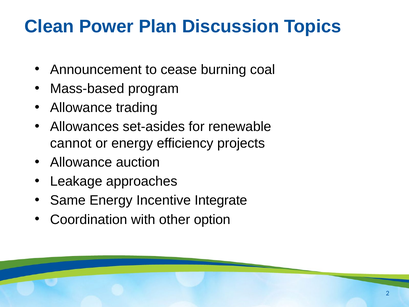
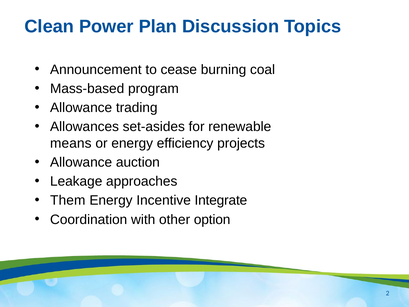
cannot: cannot -> means
Same: Same -> Them
